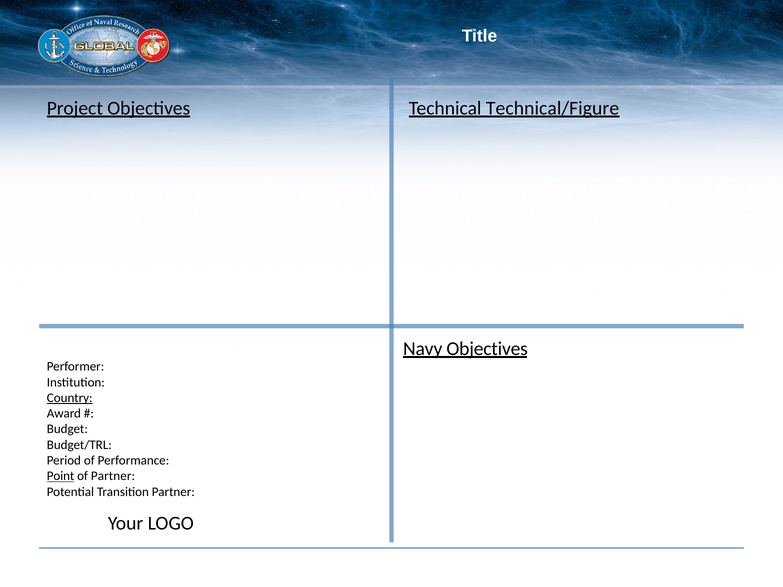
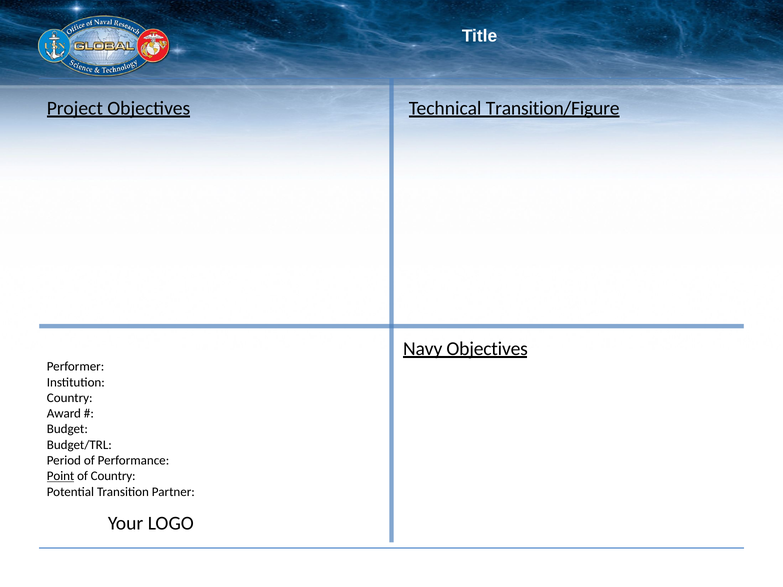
Technical/Figure: Technical/Figure -> Transition/Figure
Country at (70, 398) underline: present -> none
of Partner: Partner -> Country
